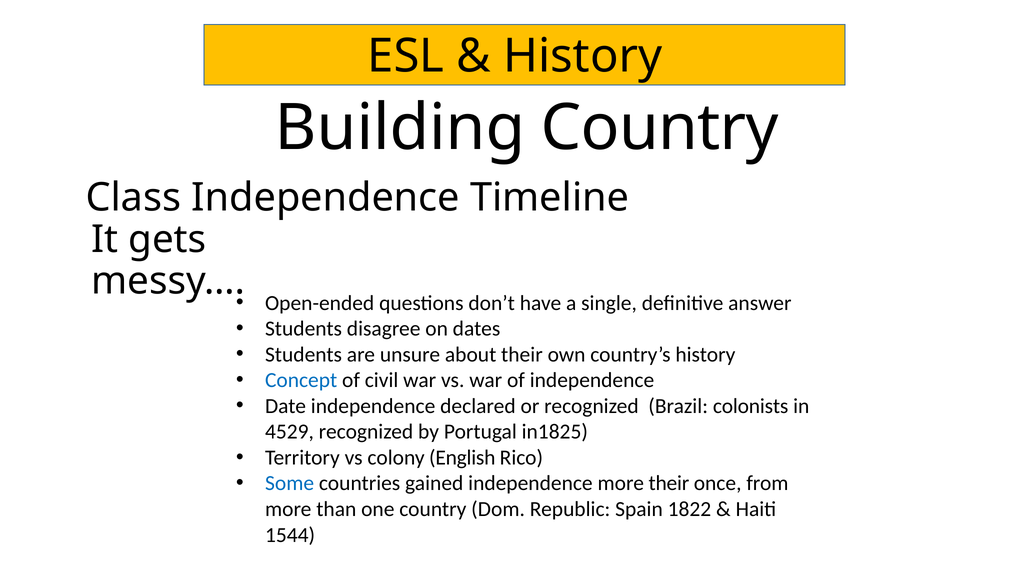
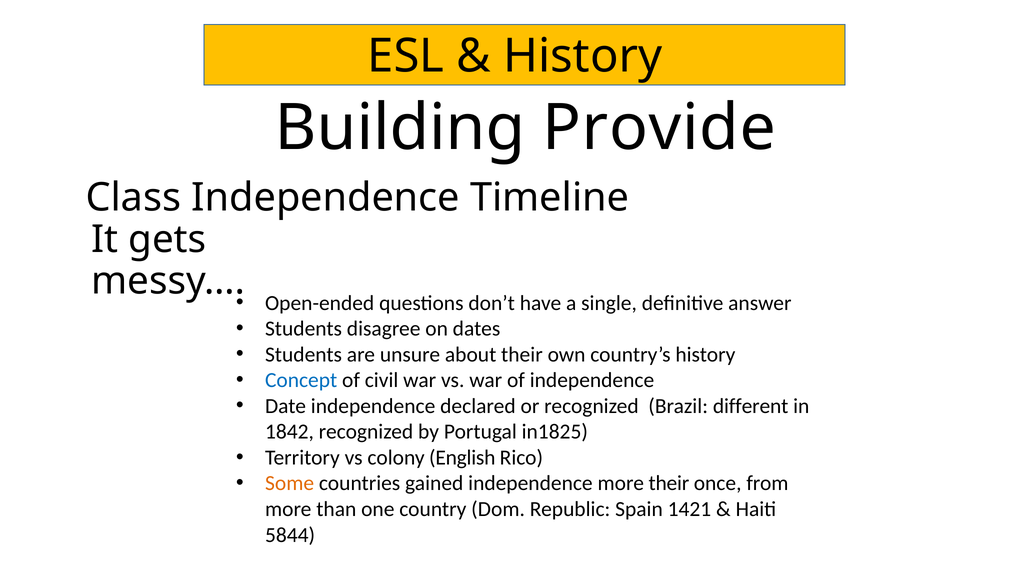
Building Country: Country -> Provide
colonists: colonists -> different
4529: 4529 -> 1842
Some colour: blue -> orange
1822: 1822 -> 1421
1544: 1544 -> 5844
